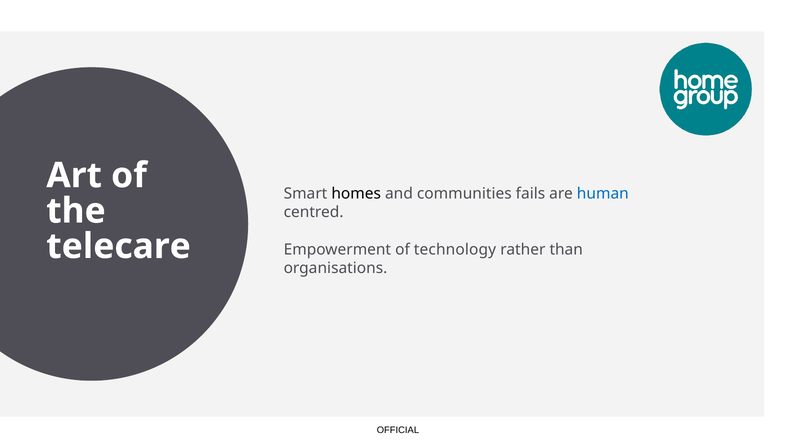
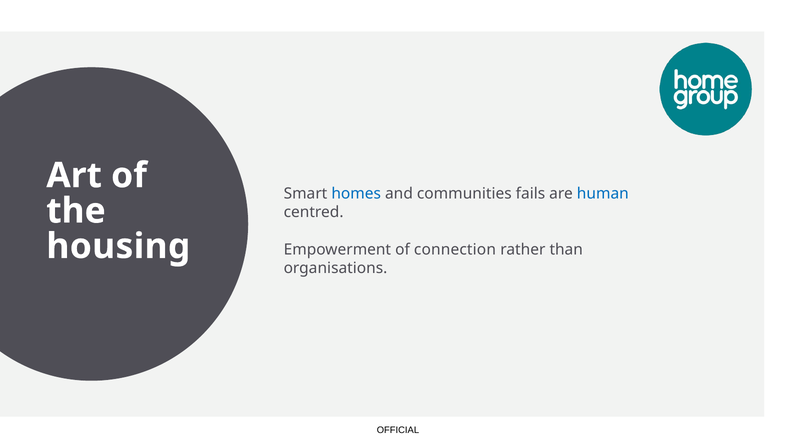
homes colour: black -> blue
telecare: telecare -> housing
technology: technology -> connection
